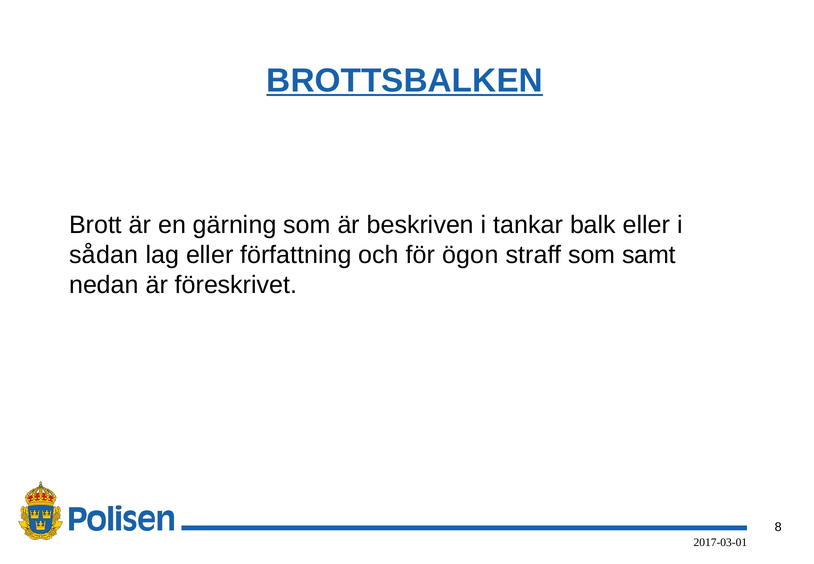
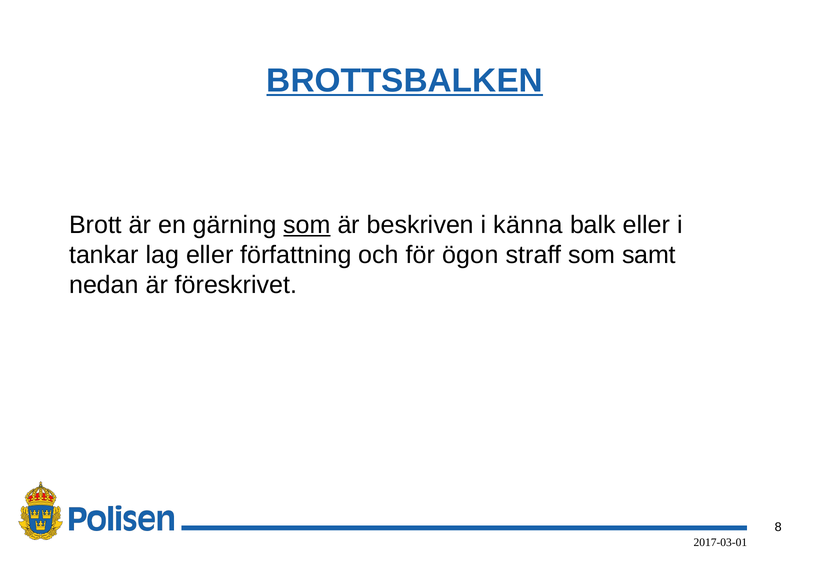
som at (307, 225) underline: none -> present
tankar: tankar -> känna
sådan: sådan -> tankar
